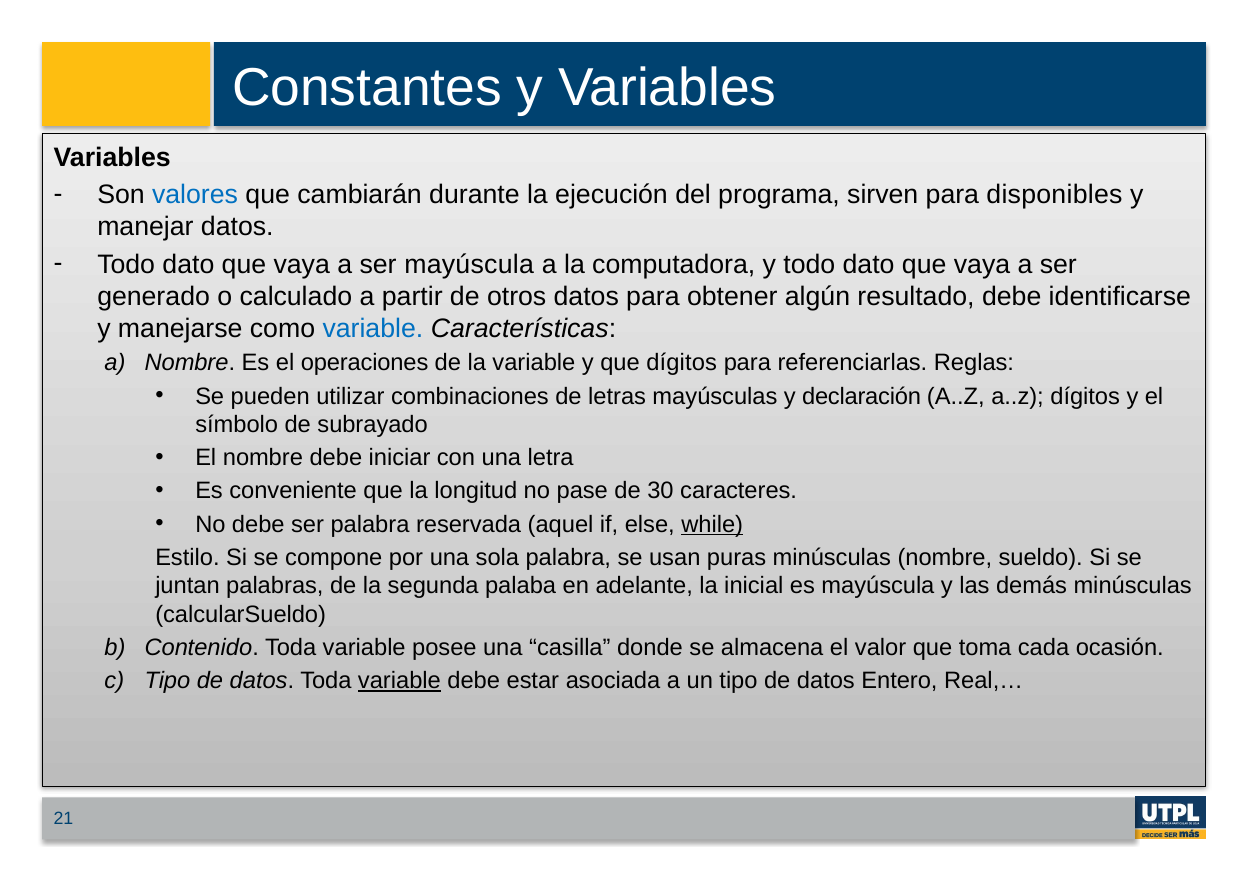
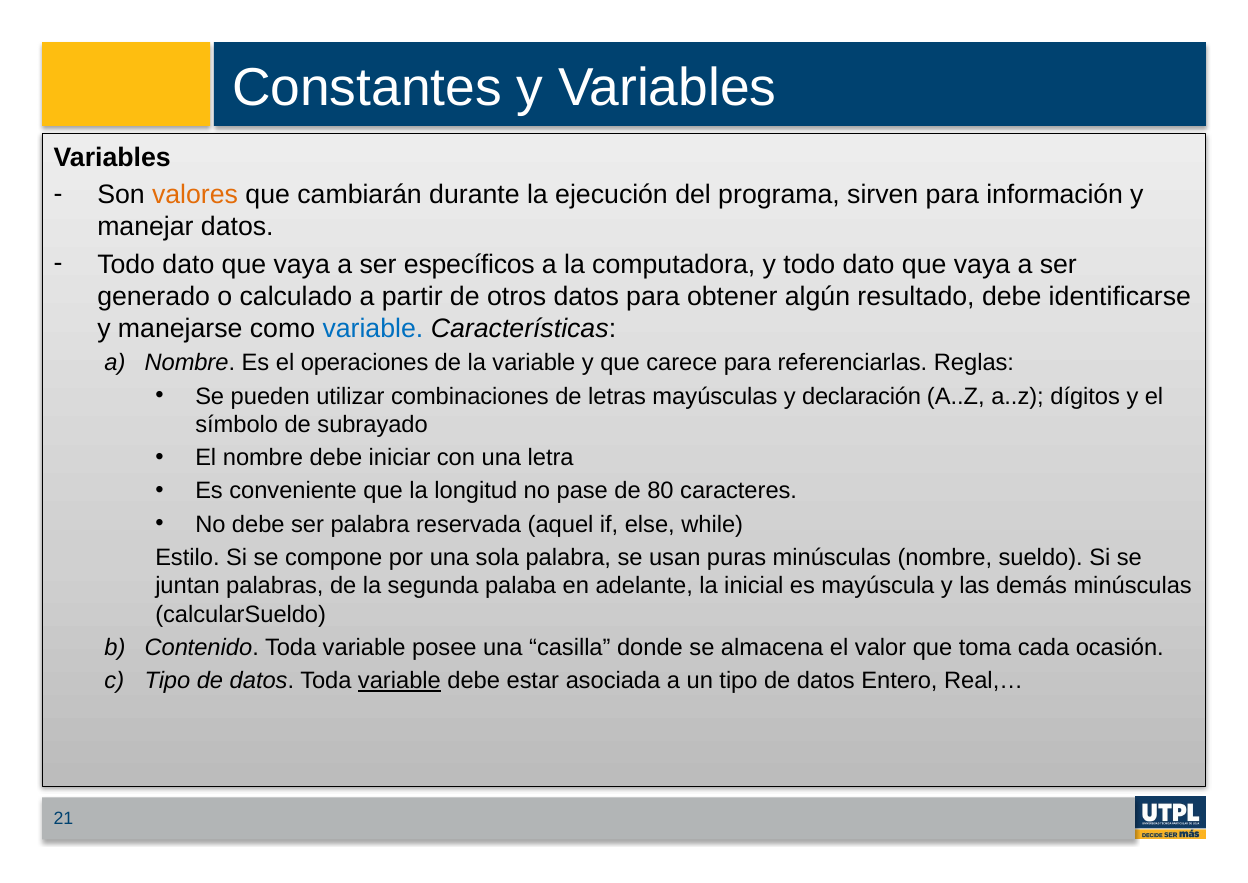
valores colour: blue -> orange
disponibles: disponibles -> información
ser mayúscula: mayúscula -> específicos
que dígitos: dígitos -> carece
30: 30 -> 80
while underline: present -> none
